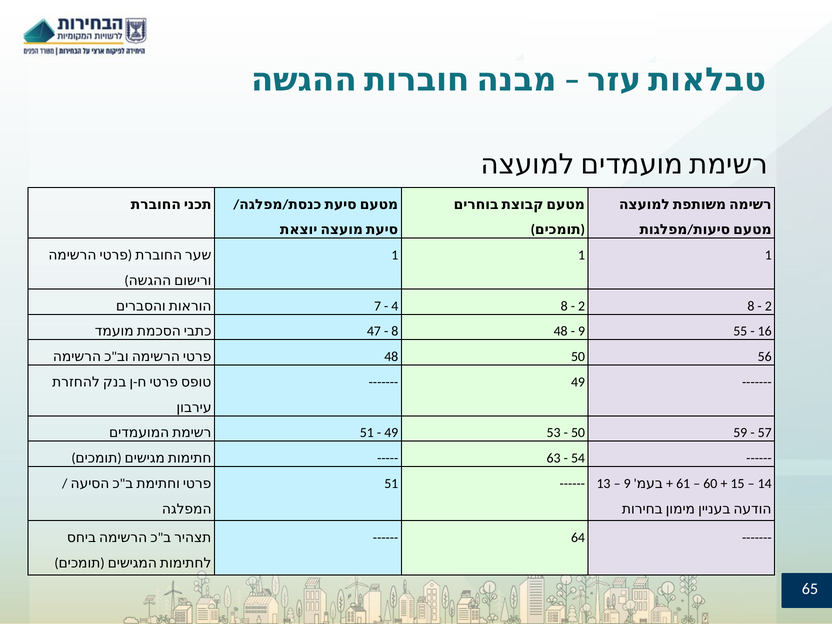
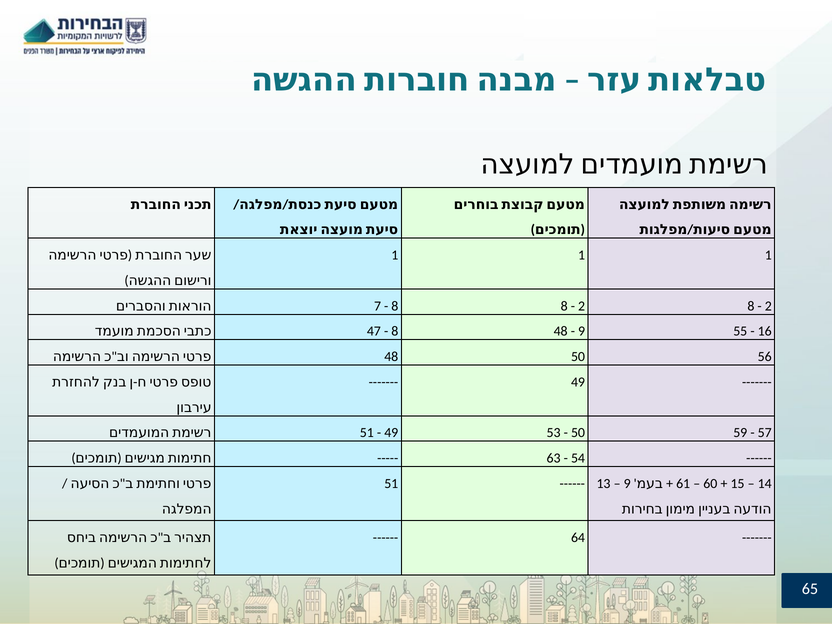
4 at (395, 306): 4 -> 8
